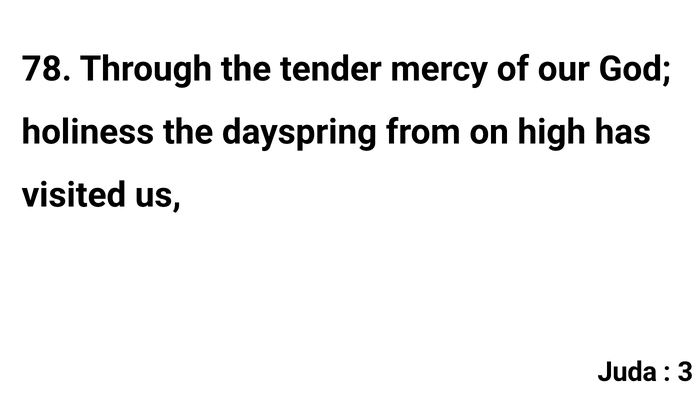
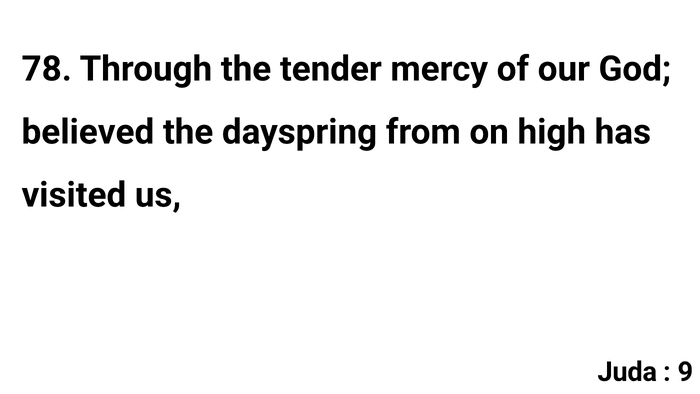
holiness: holiness -> believed
3: 3 -> 9
